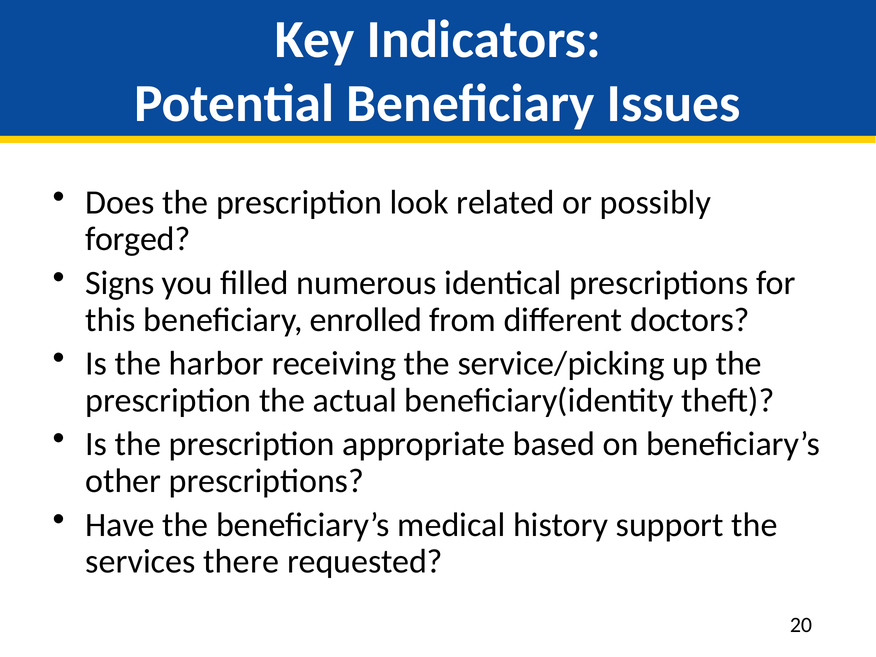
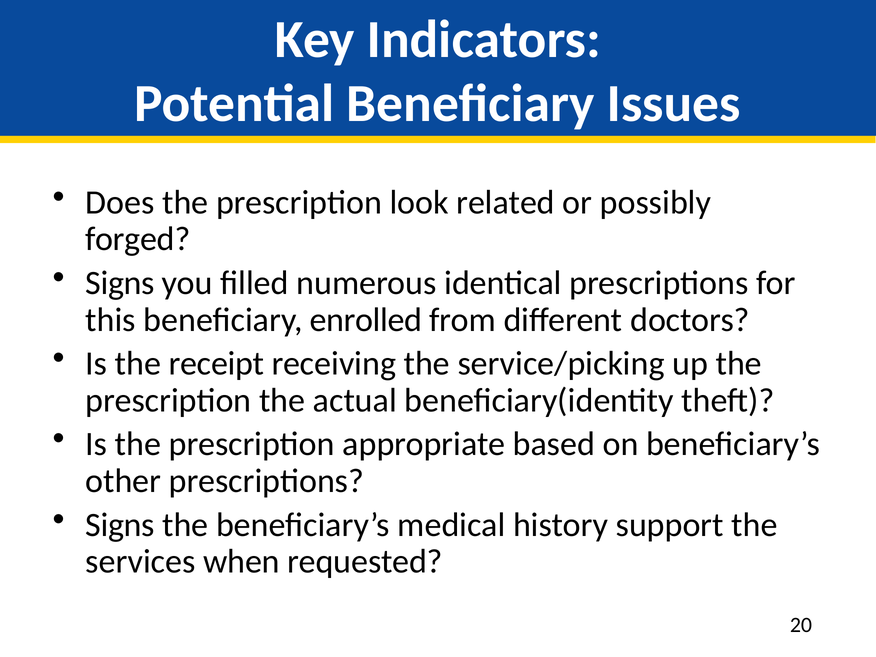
harbor: harbor -> receipt
Have at (120, 525): Have -> Signs
there: there -> when
